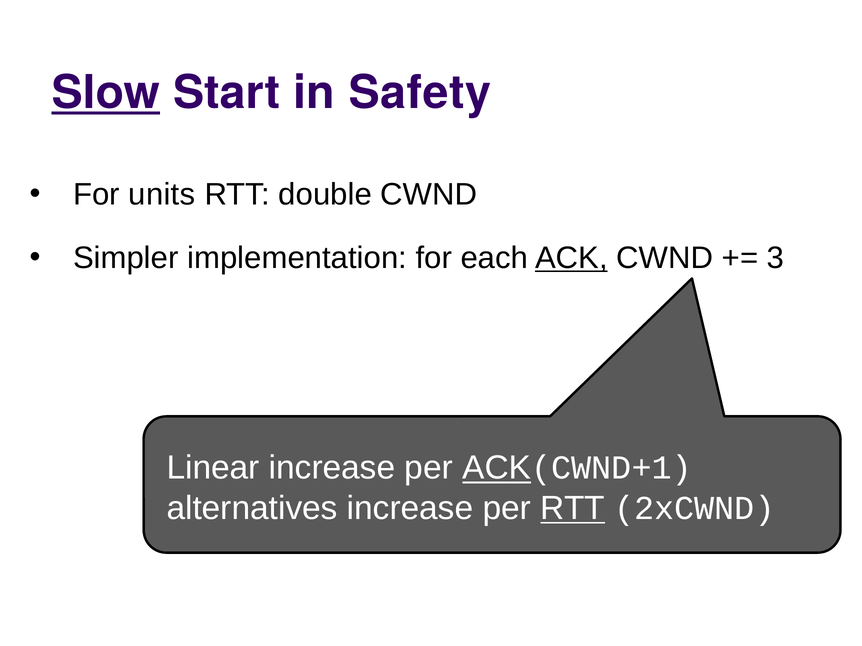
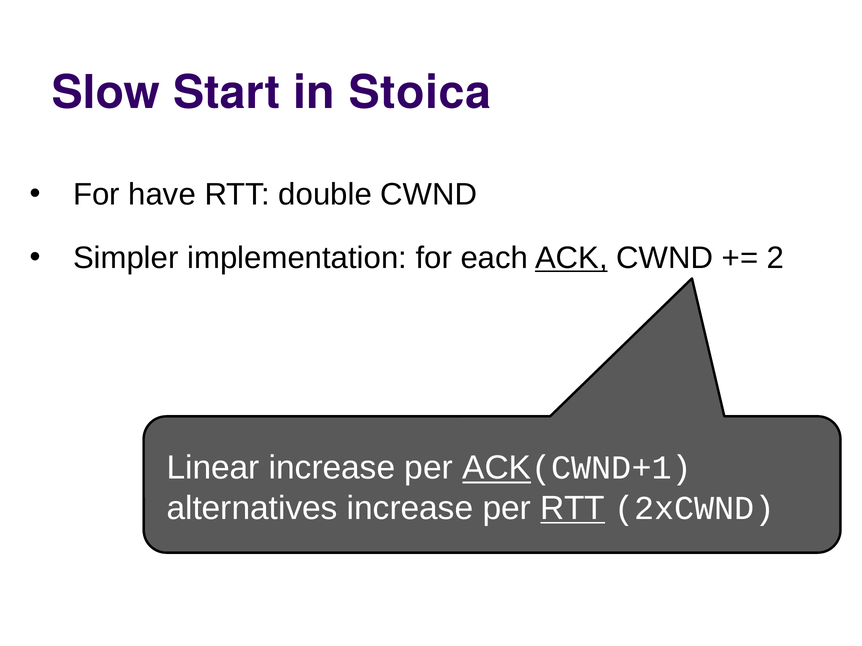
Slow underline: present -> none
Safety: Safety -> Stoica
units: units -> have
3: 3 -> 2
